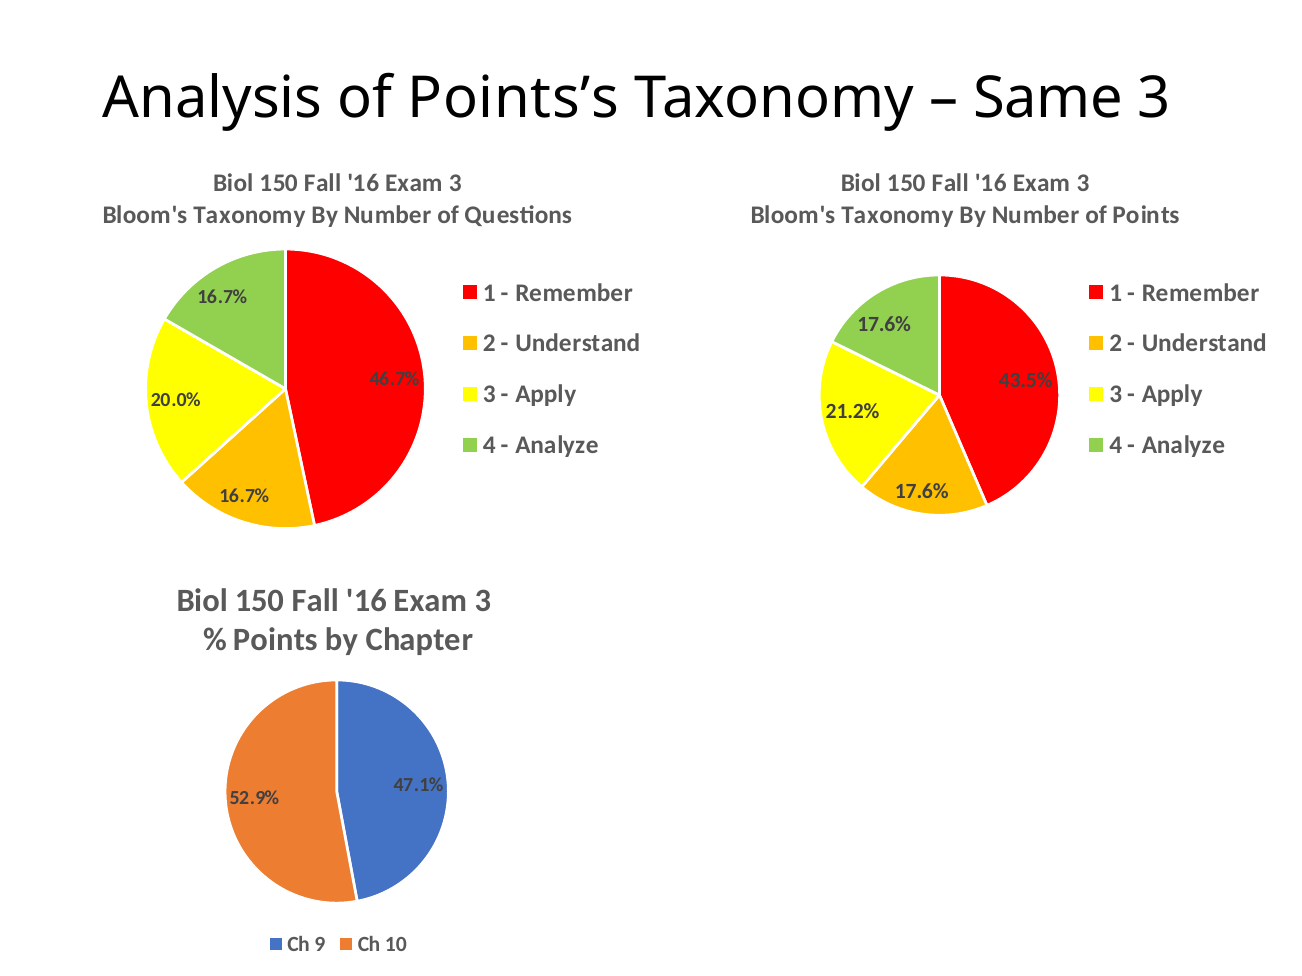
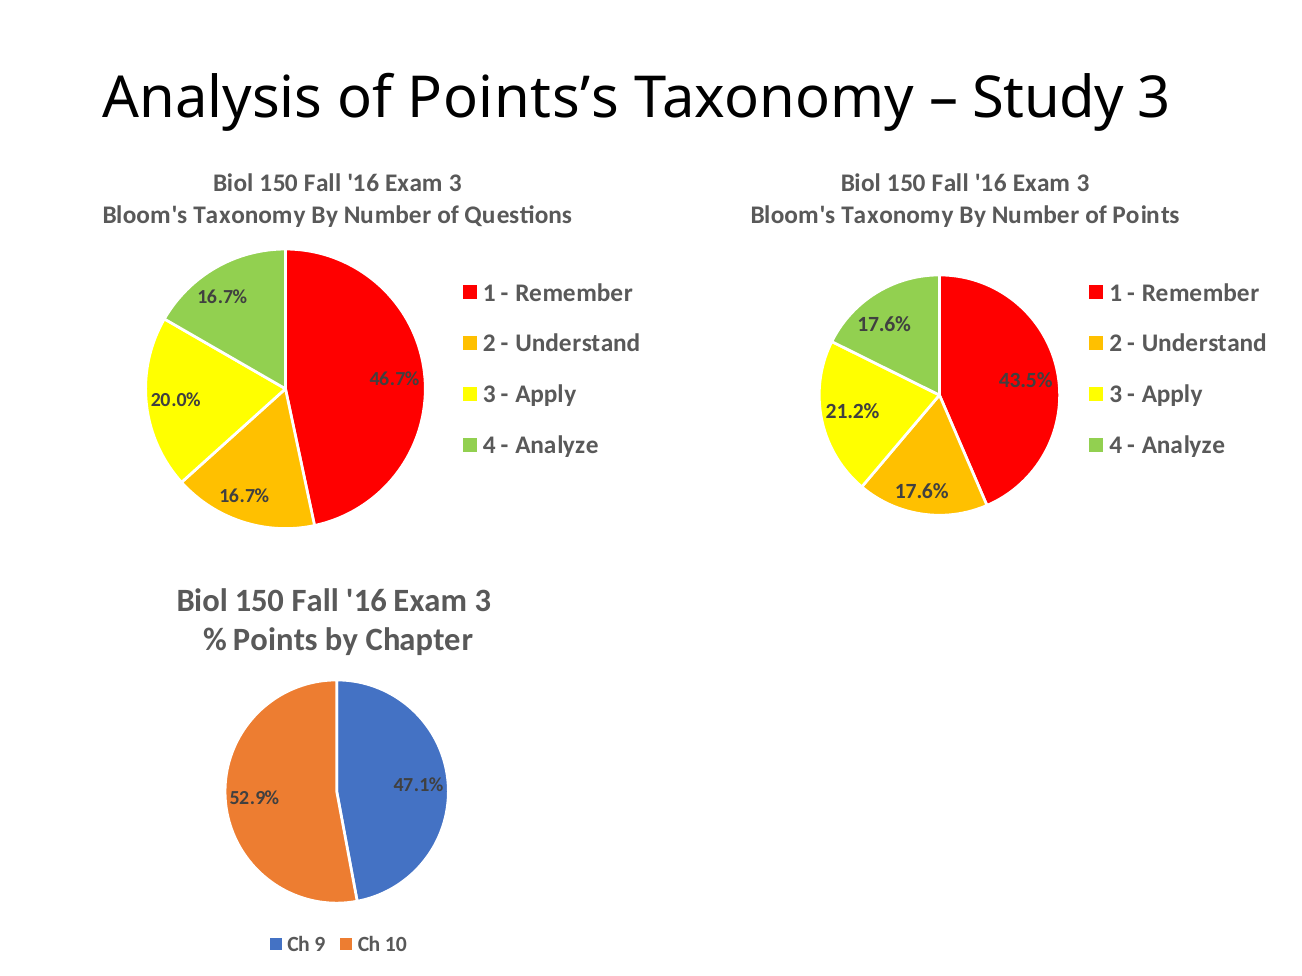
Same: Same -> Study
